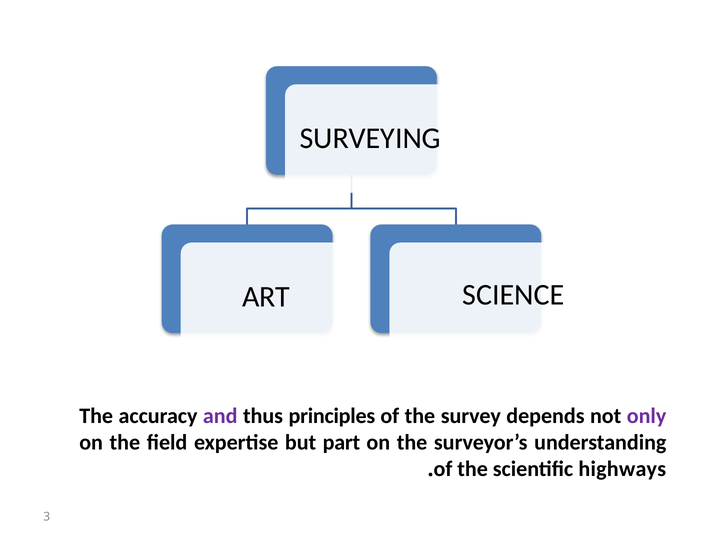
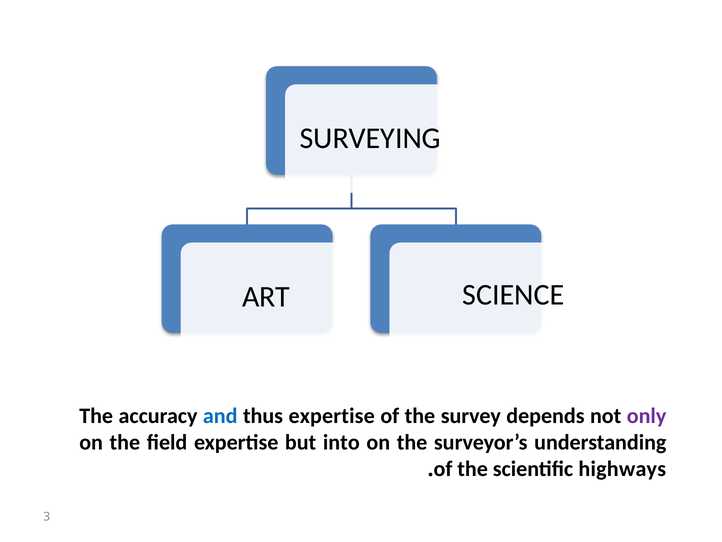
and colour: purple -> blue
thus principles: principles -> expertise
part: part -> into
